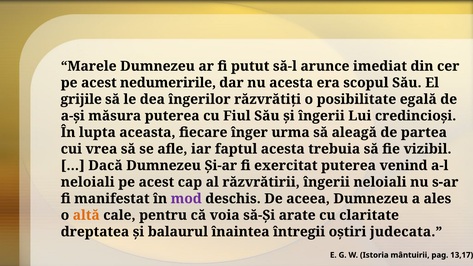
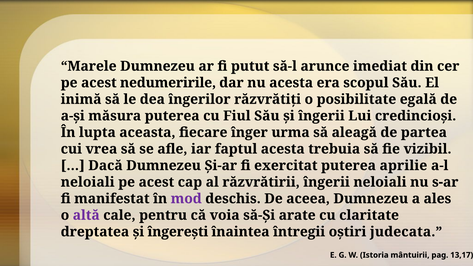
grijile: grijile -> inimă
venind: venind -> aprilie
altă colour: orange -> purple
balaurul: balaurul -> îngerești
